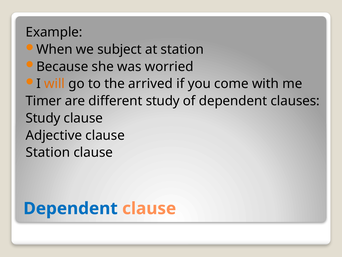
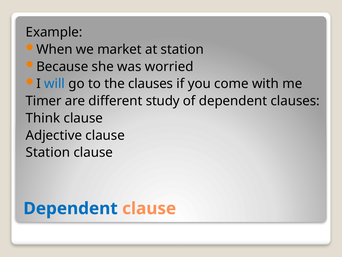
subject: subject -> market
will colour: orange -> blue
the arrived: arrived -> clauses
Study at (43, 118): Study -> Think
